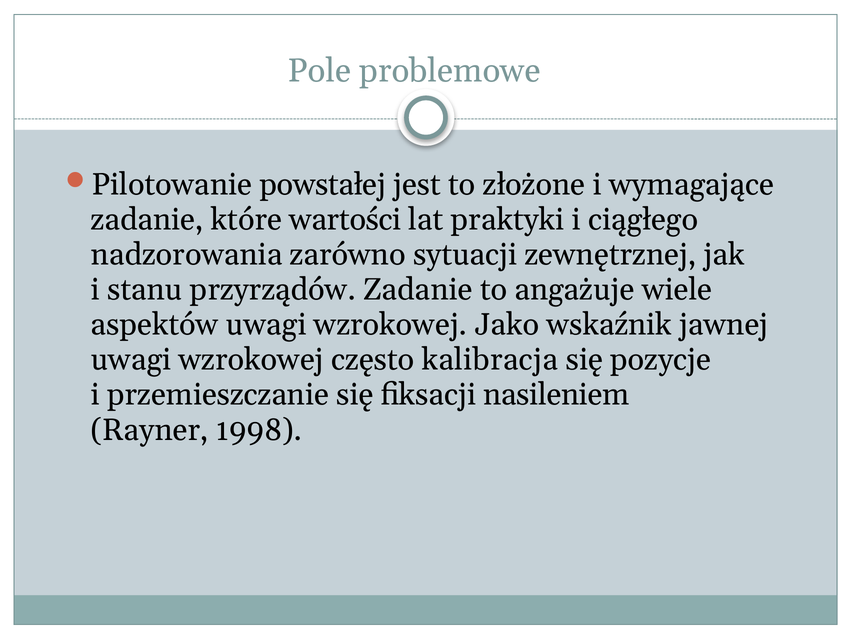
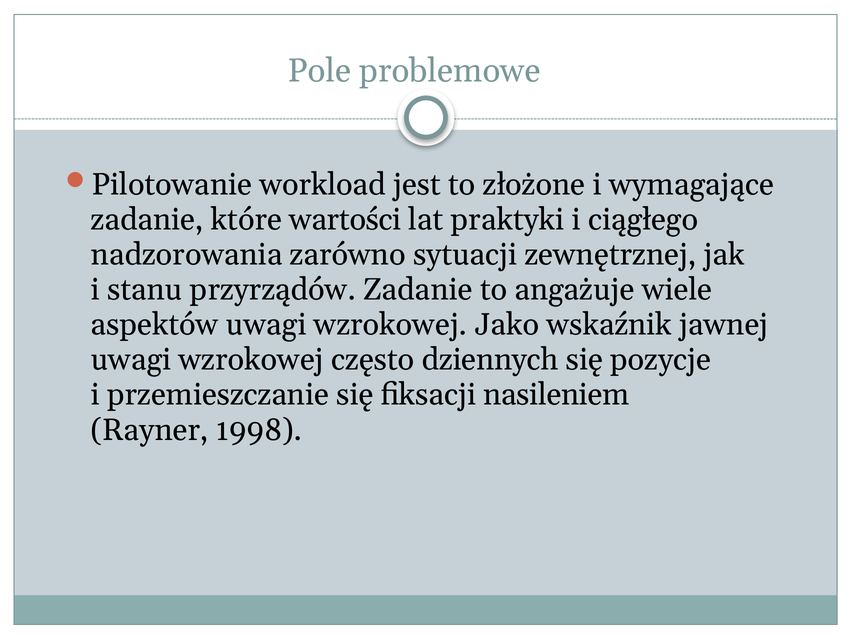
powstałej: powstałej -> workload
kalibracja: kalibracja -> dziennych
